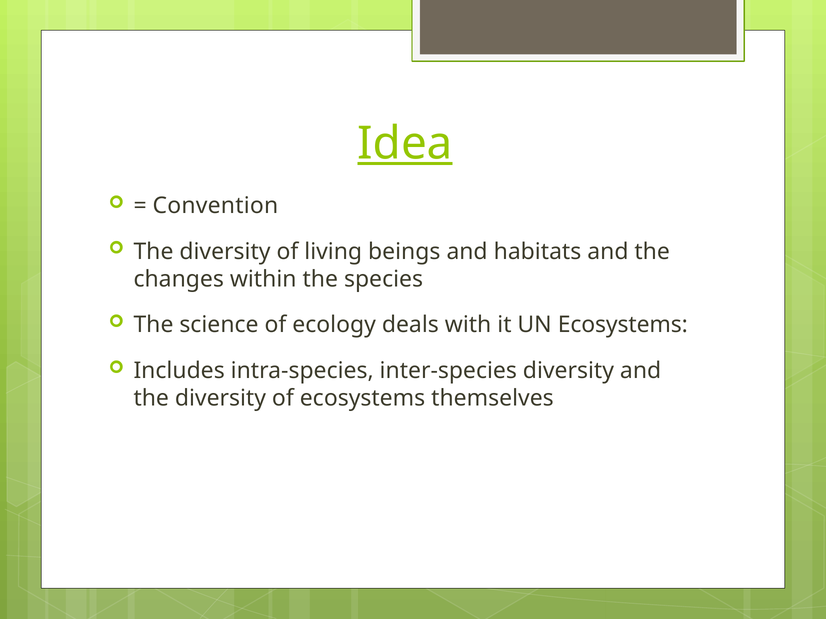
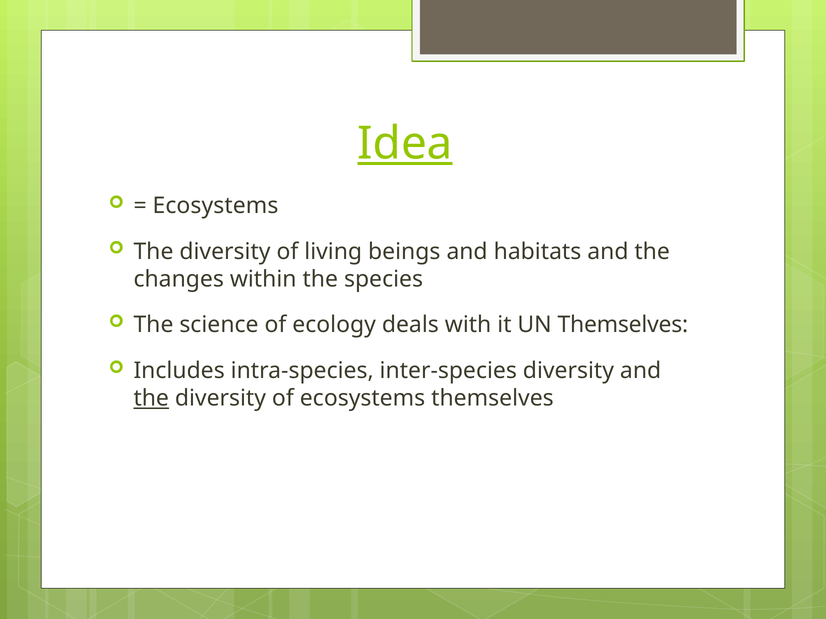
Convention at (215, 206): Convention -> Ecosystems
UN Ecosystems: Ecosystems -> Themselves
the at (151, 399) underline: none -> present
